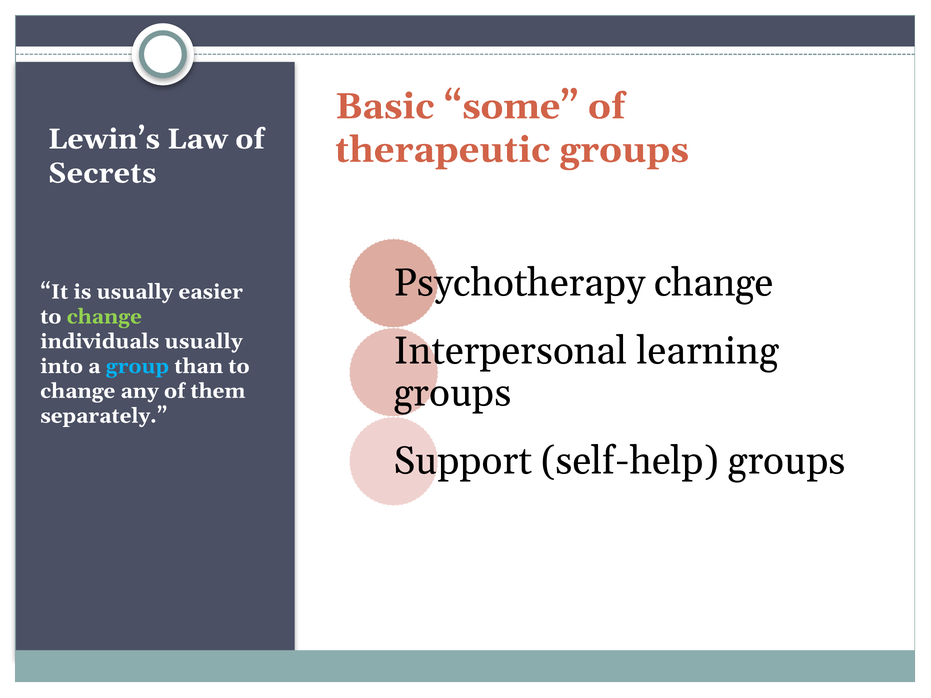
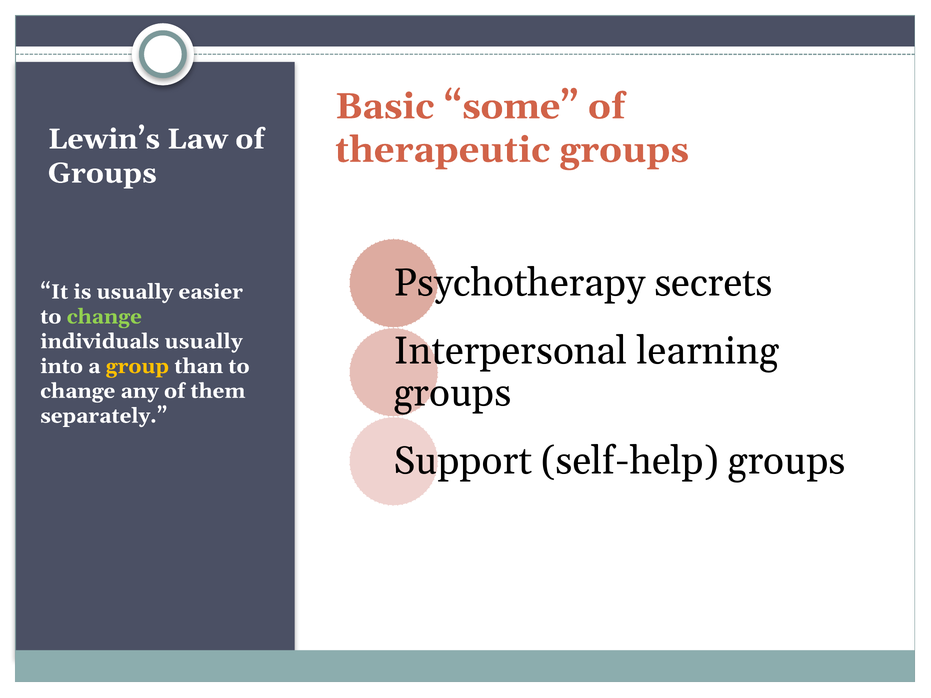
Secrets at (102, 173): Secrets -> Groups
change at (714, 283): change -> secrets
group colour: light blue -> yellow
